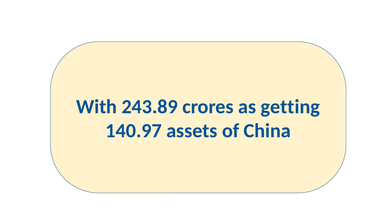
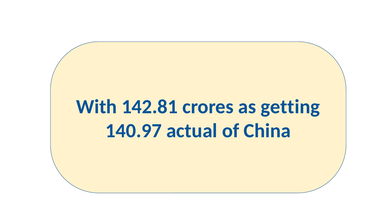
243.89: 243.89 -> 142.81
assets: assets -> actual
